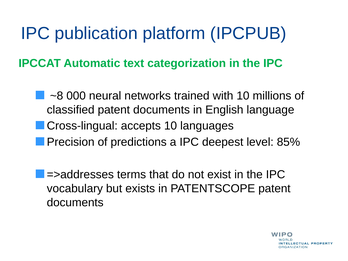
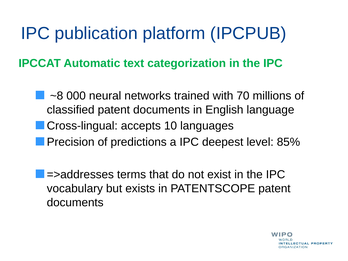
with 10: 10 -> 70
